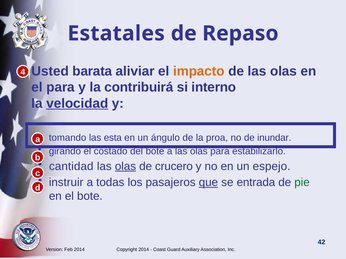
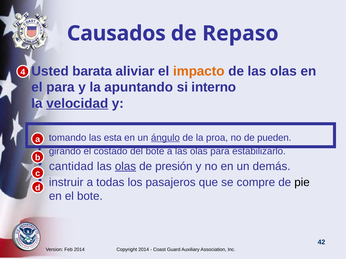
Estatales: Estatales -> Causados
contribuirá: contribuirá -> apuntando
ángulo underline: none -> present
inundar: inundar -> pueden
crucero: crucero -> presión
espejo: espejo -> demás
que underline: present -> none
entrada: entrada -> compre
pie colour: green -> black
